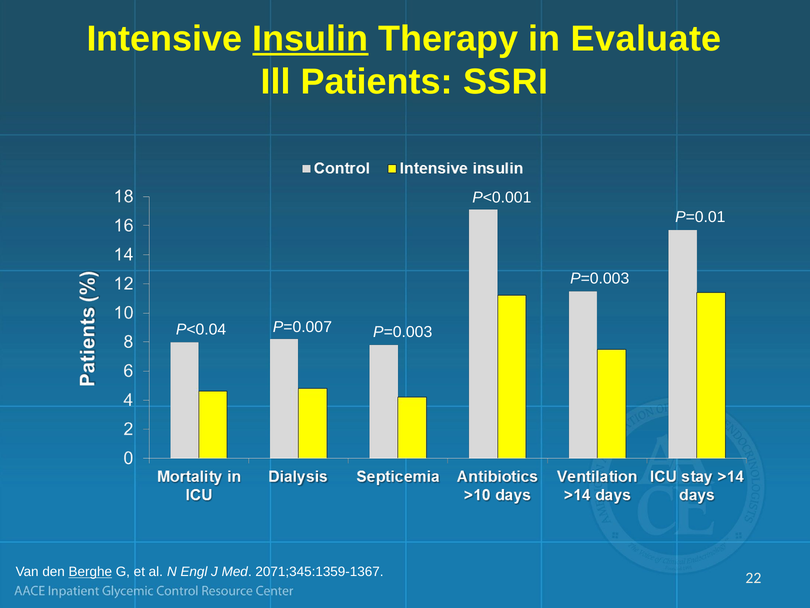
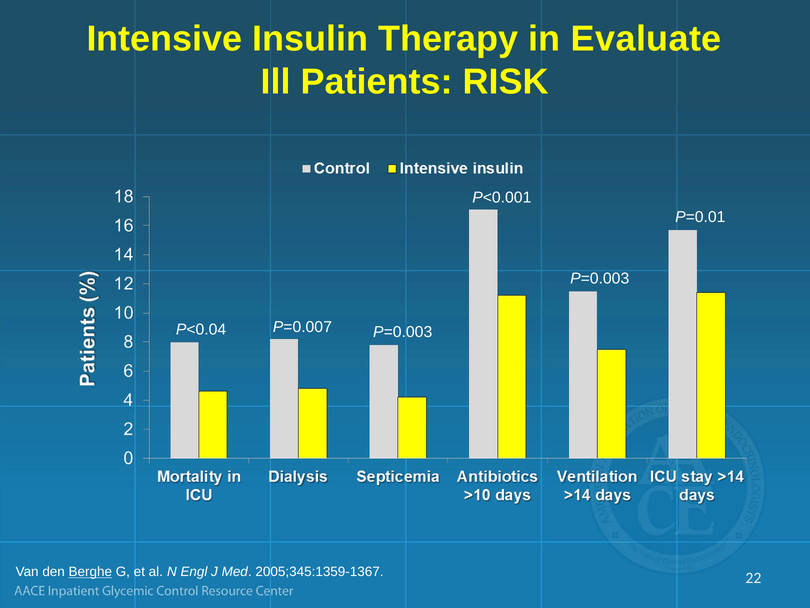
Insulin underline: present -> none
SSRI: SSRI -> RISK
2071;345:1359-1367: 2071;345:1359-1367 -> 2005;345:1359-1367
